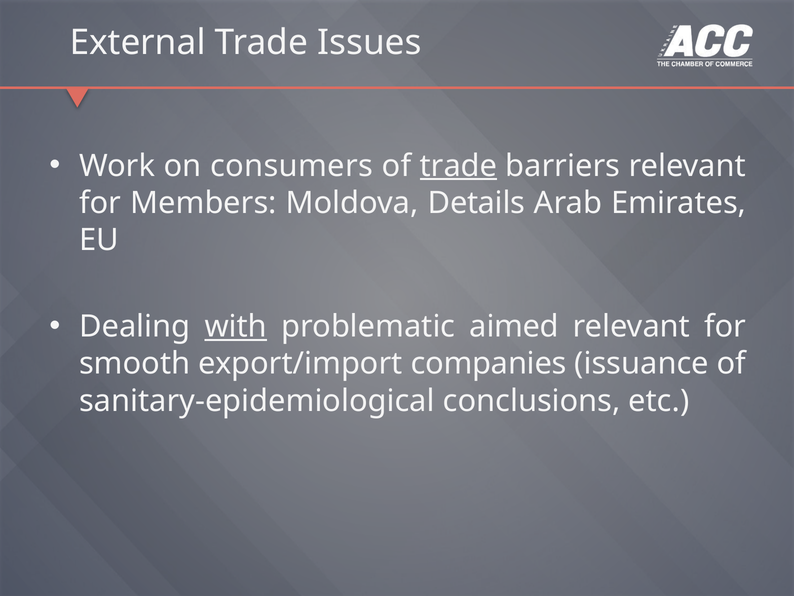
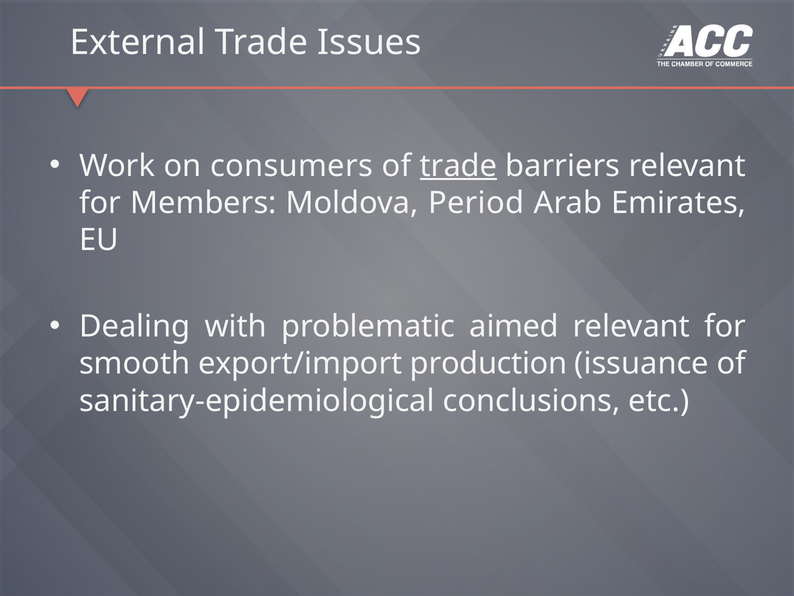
Details: Details -> Period
with underline: present -> none
companies: companies -> production
